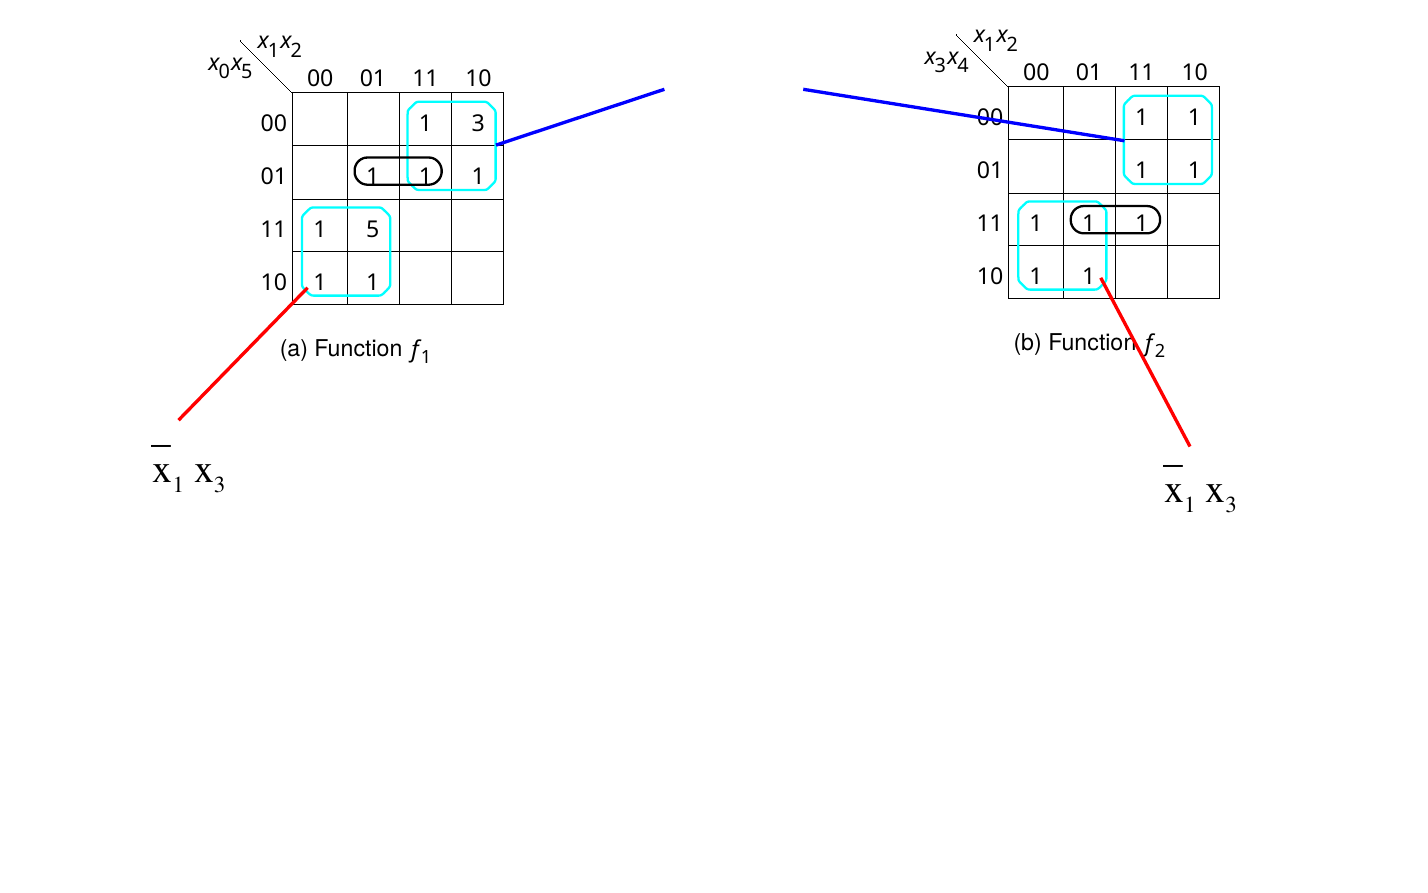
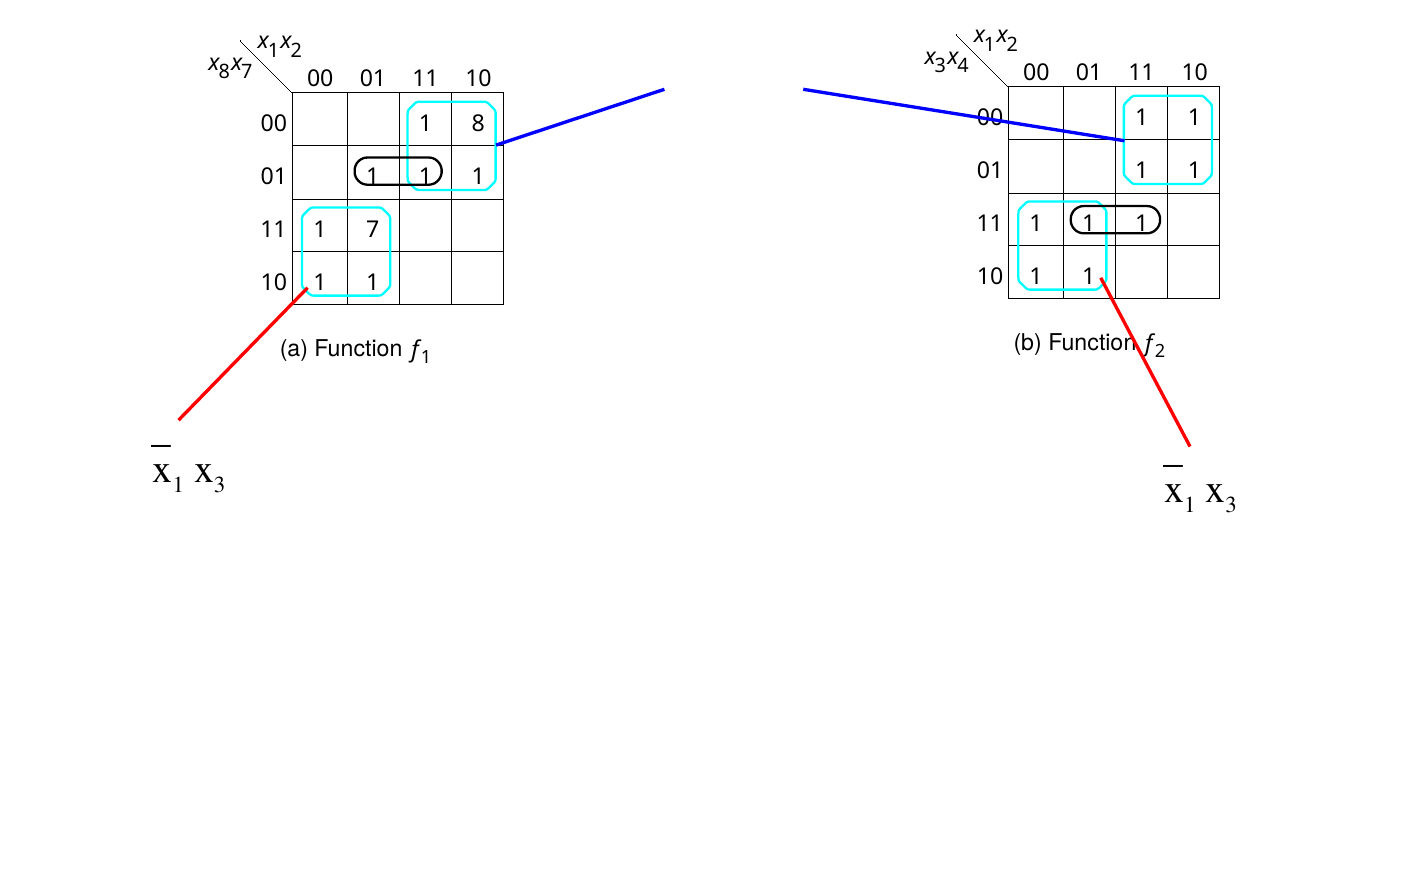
x 0: 0 -> 8
x 5: 5 -> 7
1 3: 3 -> 8
1 5: 5 -> 7
